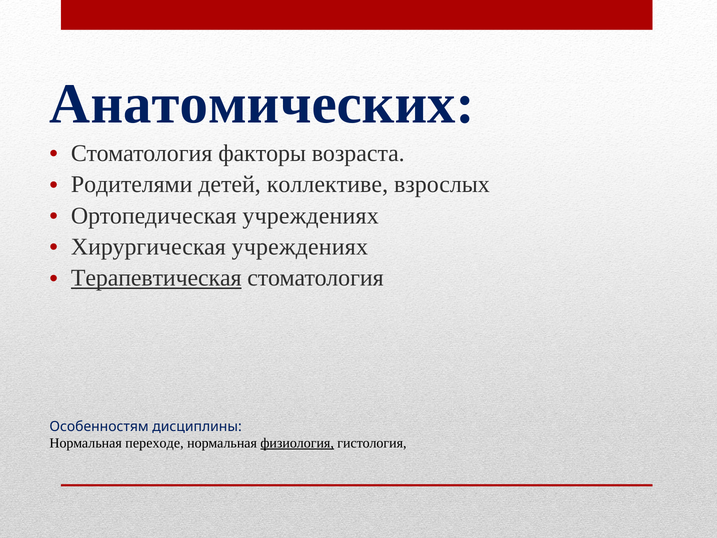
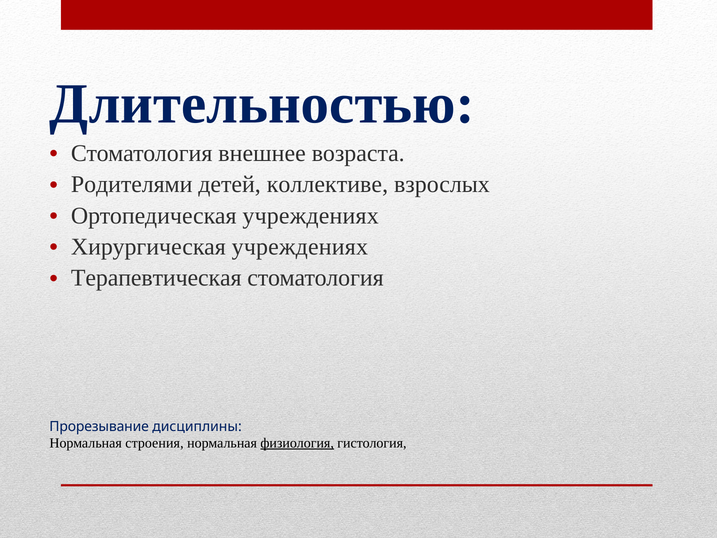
Анатомических: Анатомических -> Длительностью
факторы: факторы -> внешнее
Терапевтическая underline: present -> none
Особенностям: Особенностям -> Прорезывание
переходе: переходе -> строения
